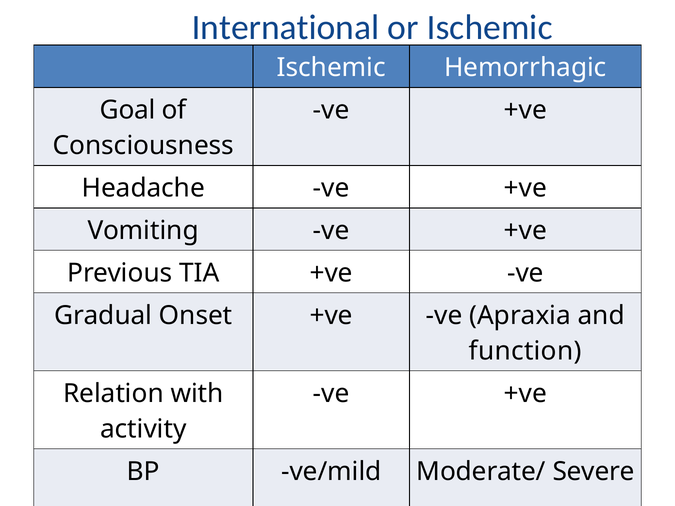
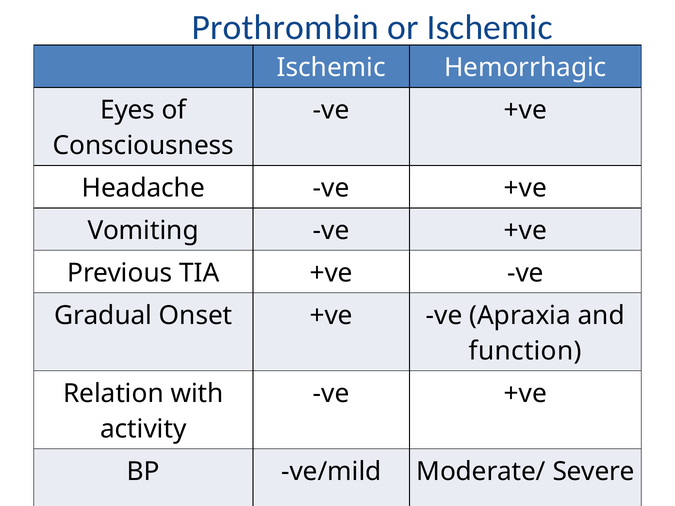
International at (285, 28): International -> Prothrombin
Goal: Goal -> Eyes
